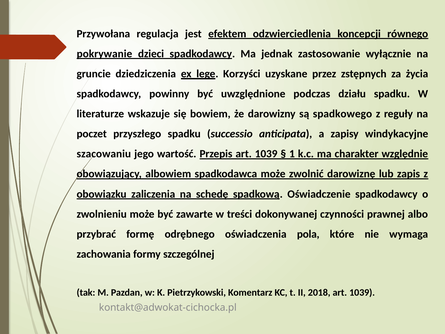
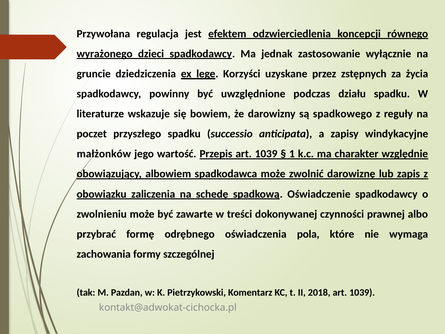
pokrywanie: pokrywanie -> wyrażonego
szacowaniu: szacowaniu -> małżonków
